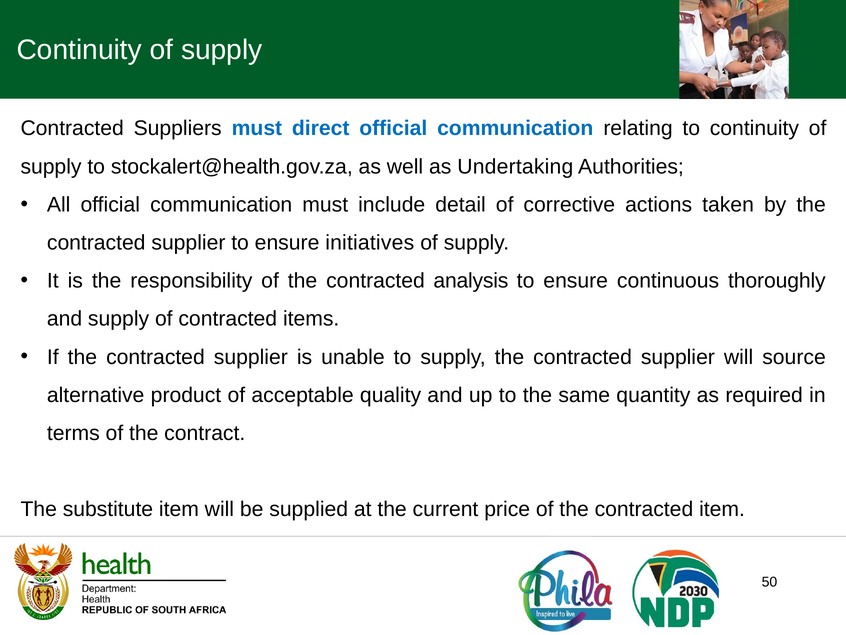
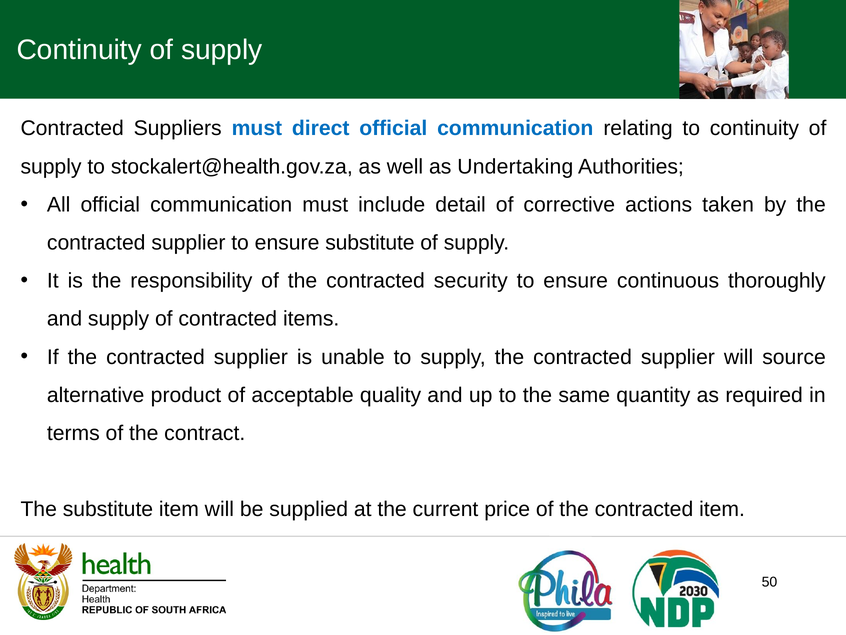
ensure initiatives: initiatives -> substitute
analysis: analysis -> security
